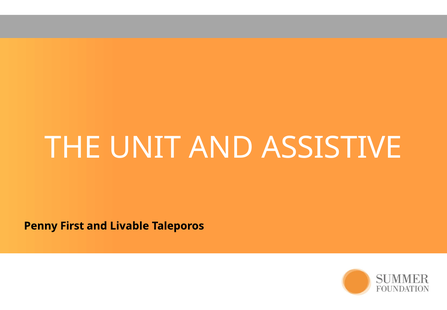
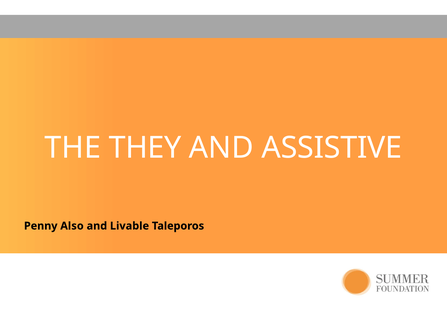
UNIT: UNIT -> THEY
First: First -> Also
